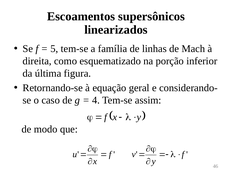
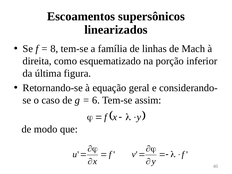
5: 5 -> 8
4: 4 -> 6
